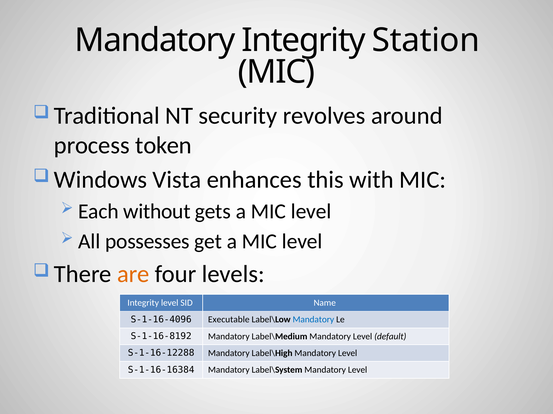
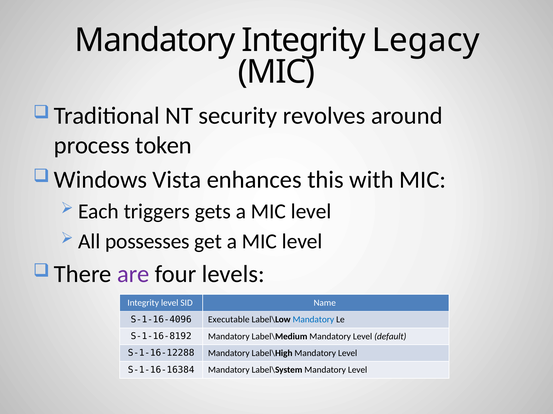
Station: Station -> Legacy
without: without -> triggers
are colour: orange -> purple
